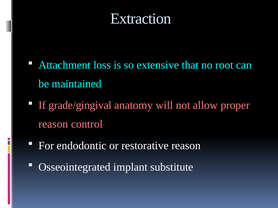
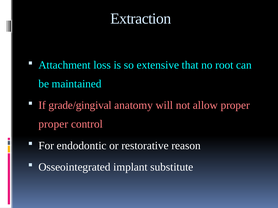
reason at (53, 124): reason -> proper
